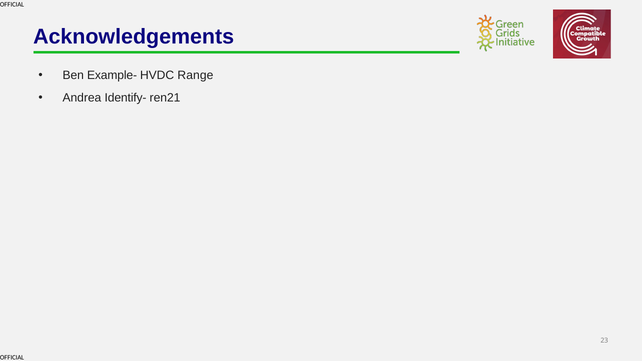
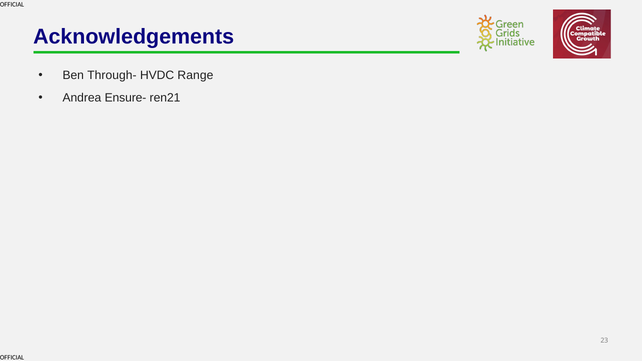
Example-: Example- -> Through-
Identify-: Identify- -> Ensure-
